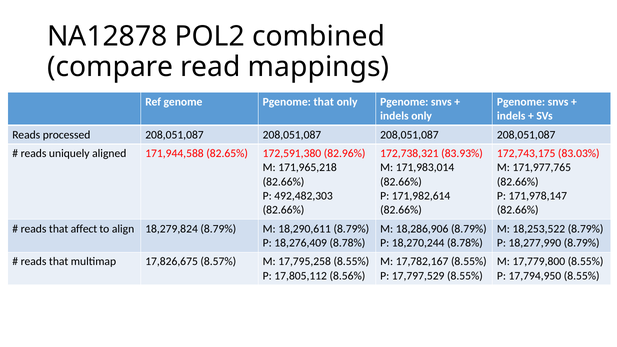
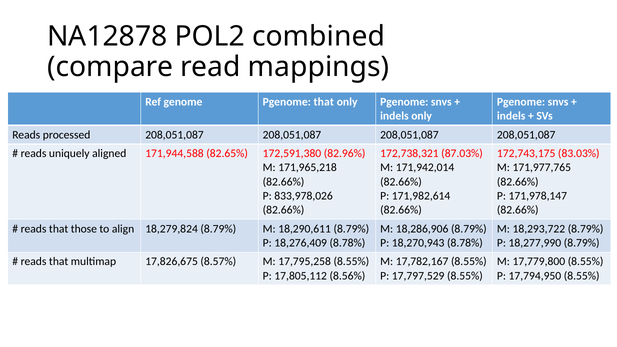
83.93%: 83.93% -> 87.03%
171,983,014: 171,983,014 -> 171,942,014
492,482,303: 492,482,303 -> 833,978,026
affect: affect -> those
18,253,522: 18,253,522 -> 18,293,722
18,270,244: 18,270,244 -> 18,270,943
